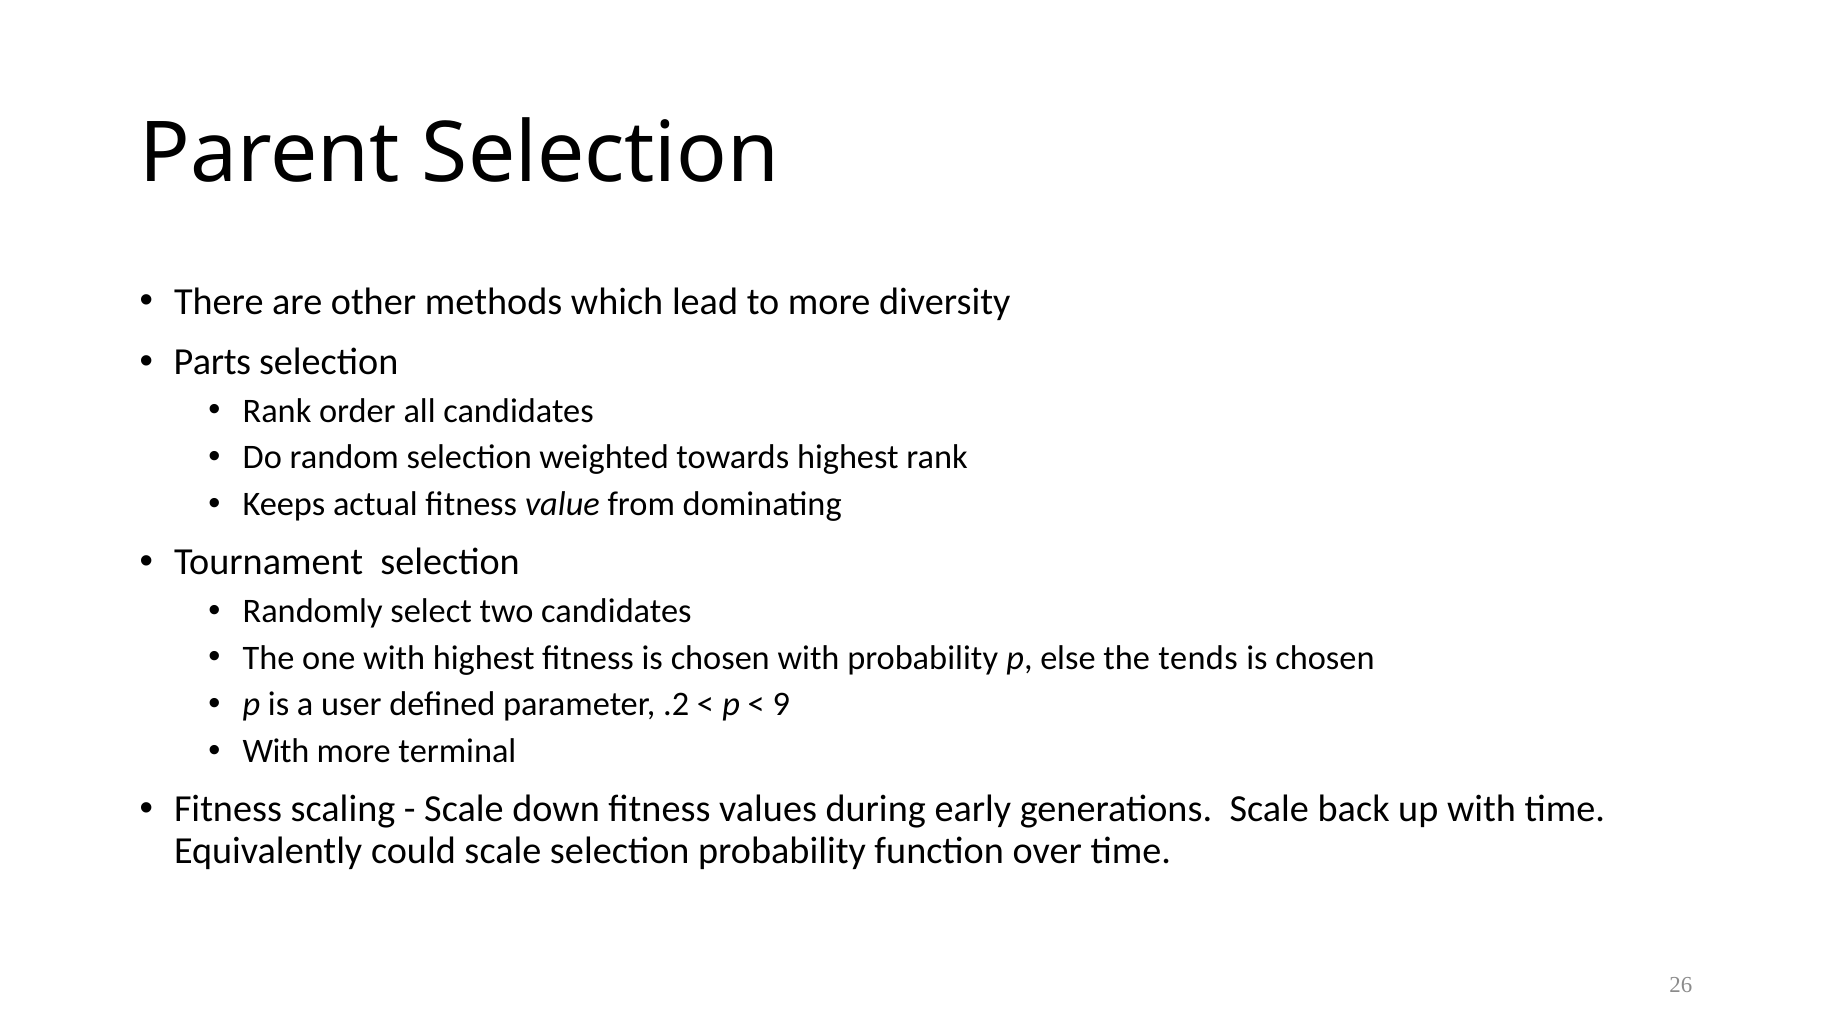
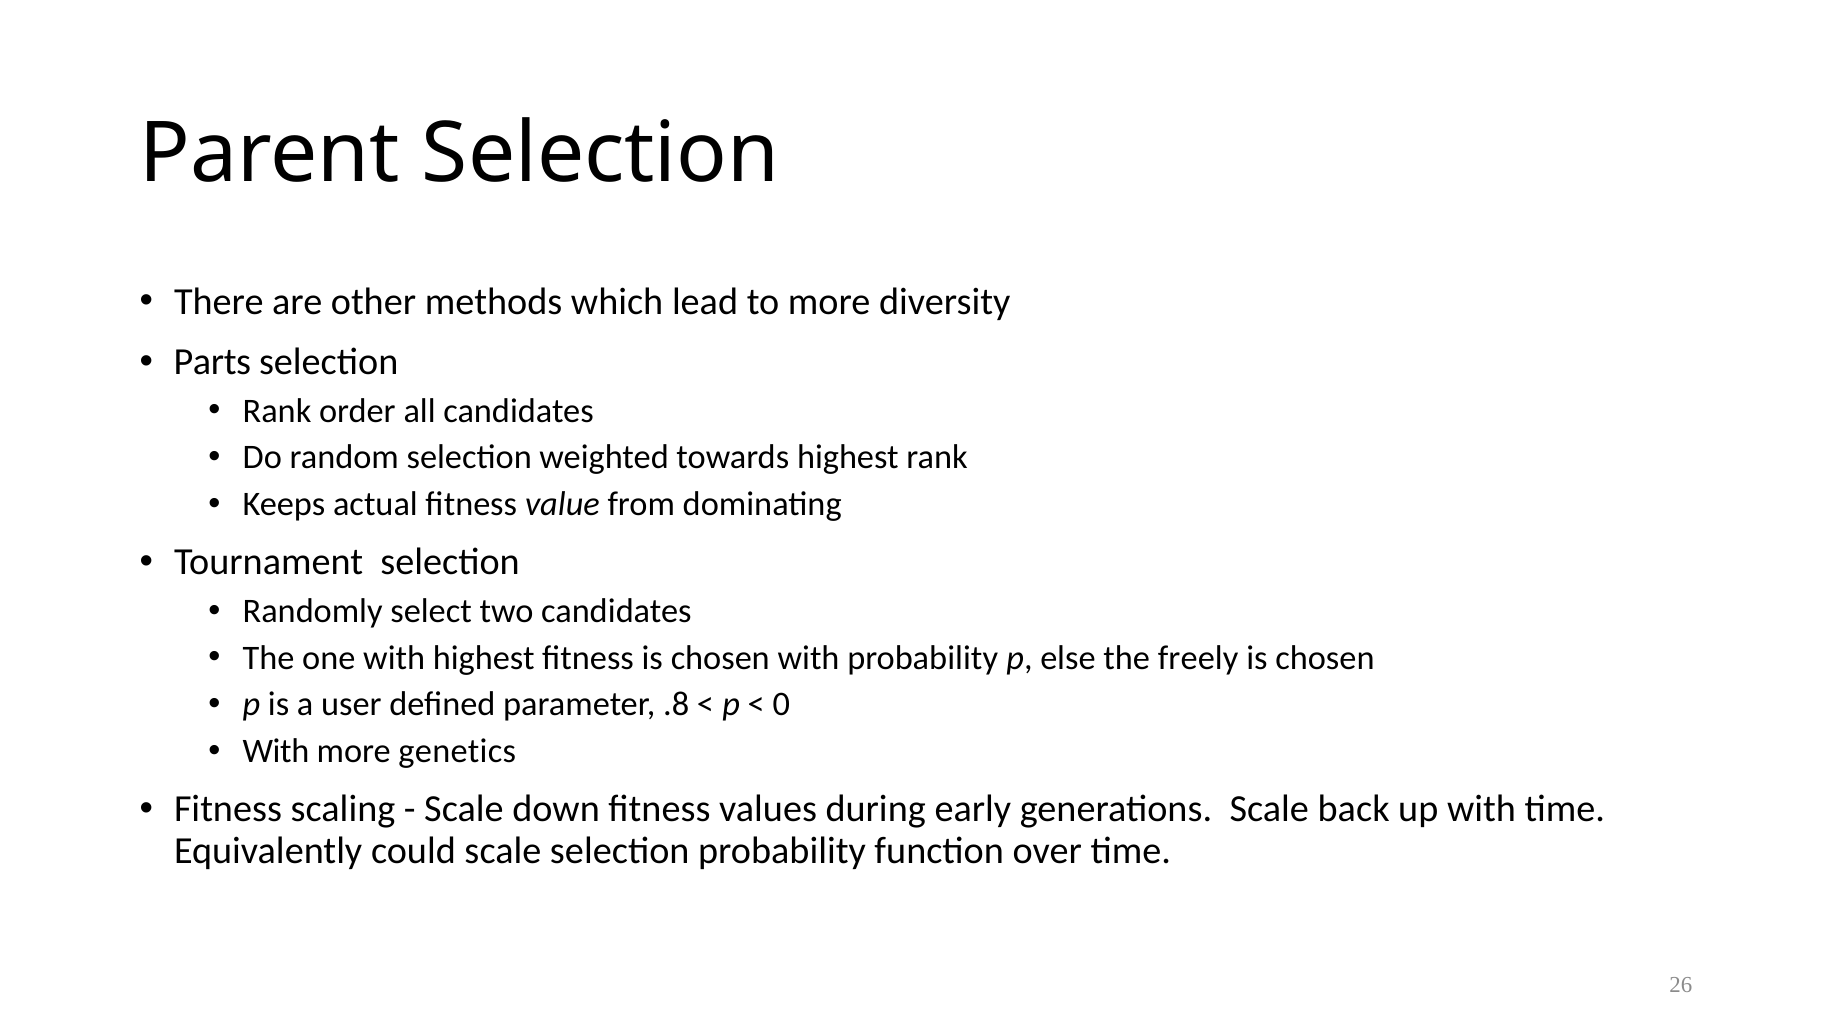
tends: tends -> freely
.2: .2 -> .8
9: 9 -> 0
terminal: terminal -> genetics
